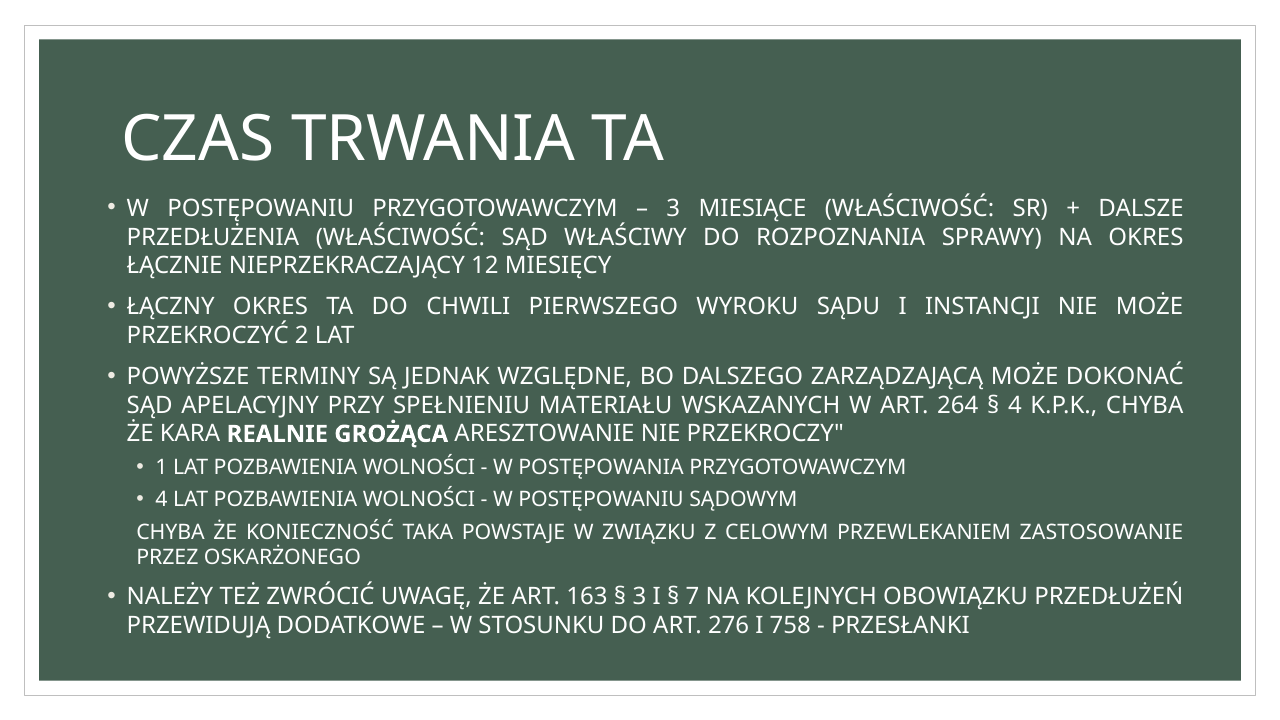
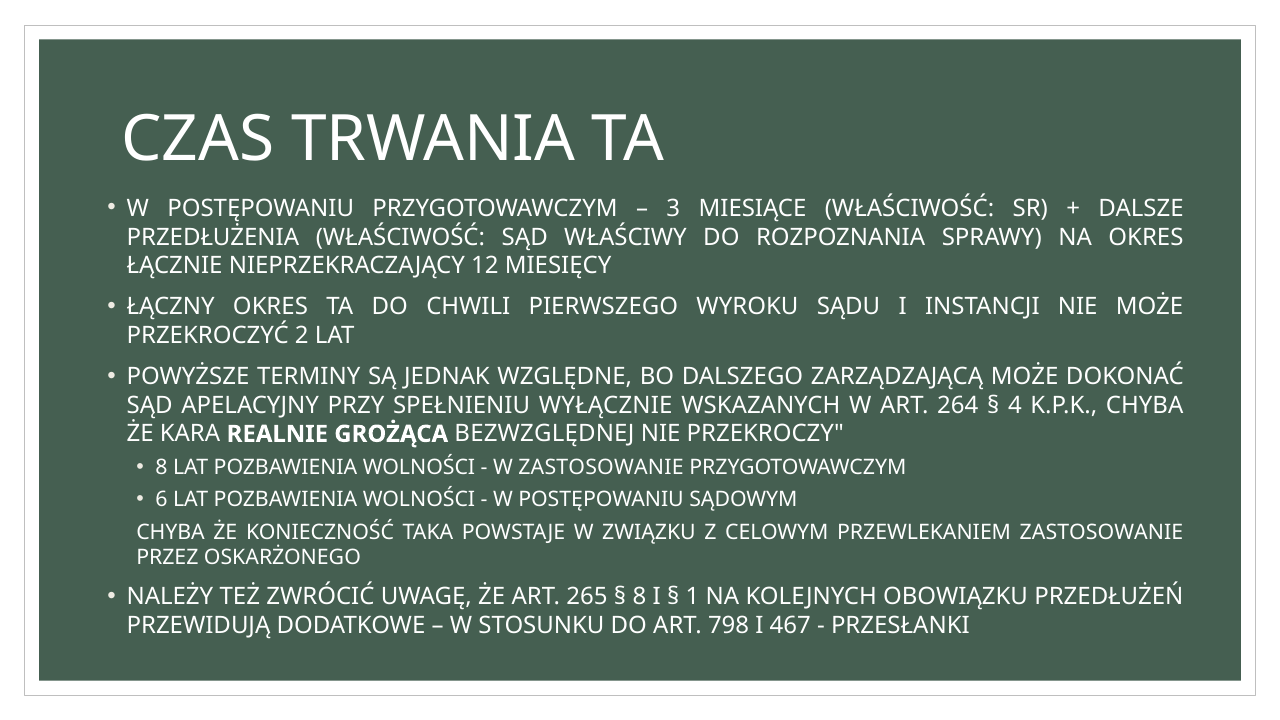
MATERIAŁU: MATERIAŁU -> WYŁĄCZNIE
ARESZTOWANIE: ARESZTOWANIE -> BEZWZGLĘDNEJ
1 at (162, 468): 1 -> 8
W POSTĘPOWANIA: POSTĘPOWANIA -> ZASTOSOWANIE
4 at (162, 500): 4 -> 6
163: 163 -> 265
3 at (639, 597): 3 -> 8
7: 7 -> 1
276: 276 -> 798
758: 758 -> 467
